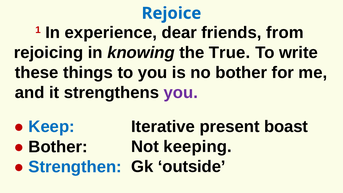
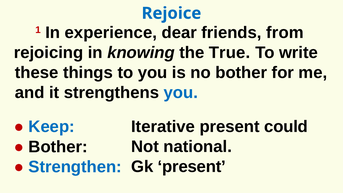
you at (181, 93) colour: purple -> blue
boast: boast -> could
keeping: keeping -> national
Gk outside: outside -> present
